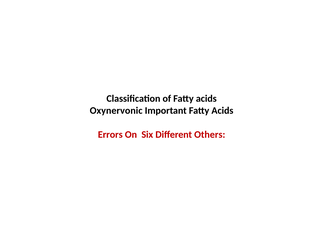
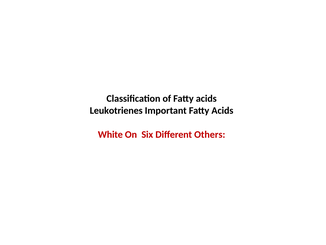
Oxynervonic: Oxynervonic -> Leukotrienes
Errors: Errors -> White
